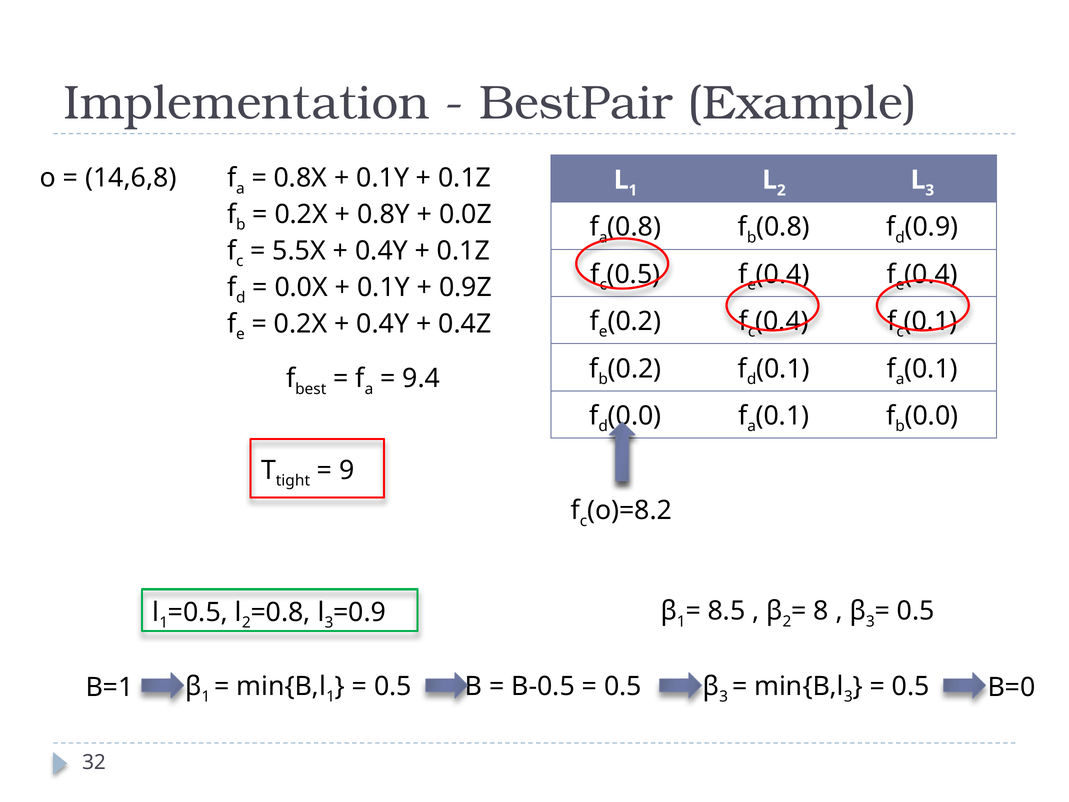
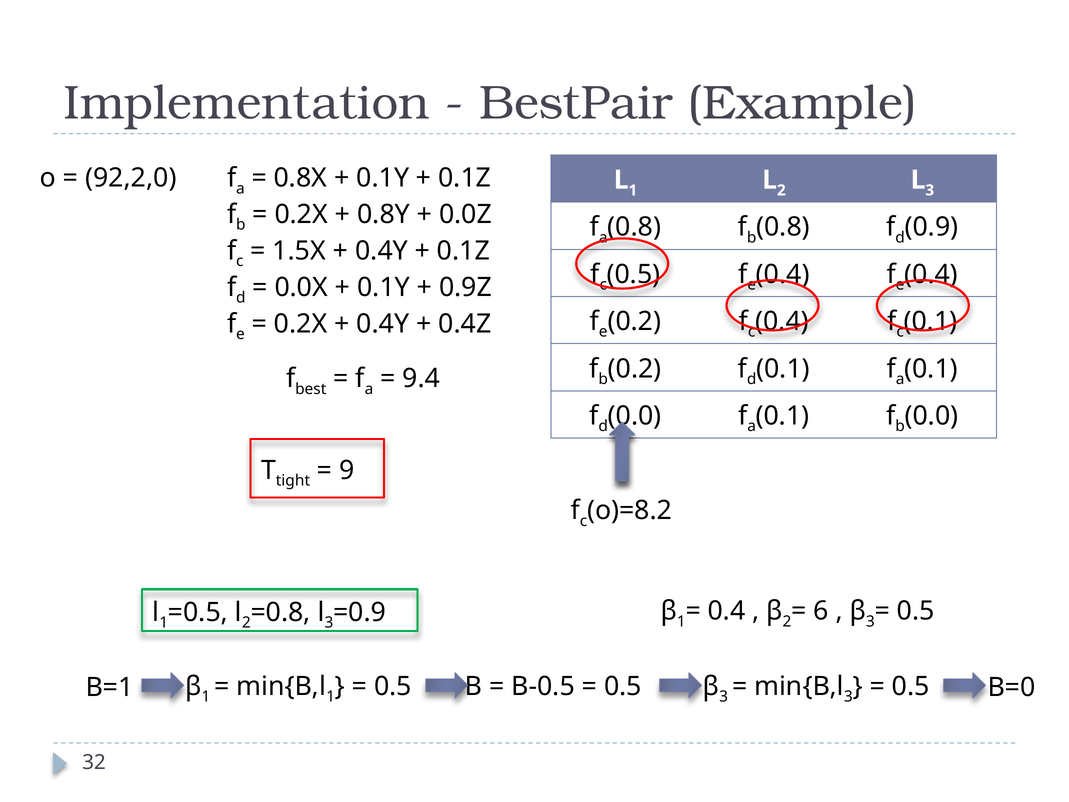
14,6,8: 14,6,8 -> 92,2,0
5.5X: 5.5X -> 1.5X
8.5 at (726, 611): 8.5 -> 0.4
8: 8 -> 6
